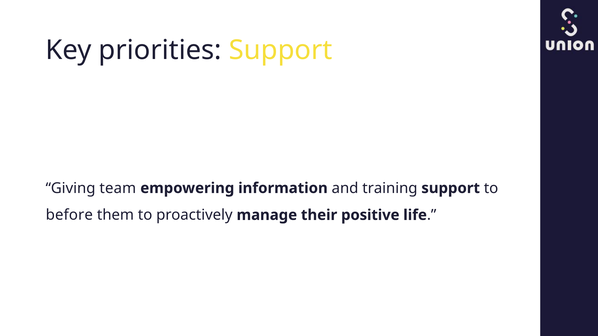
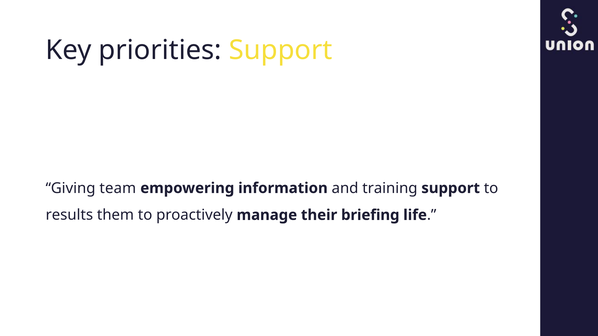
before: before -> results
positive: positive -> briefing
